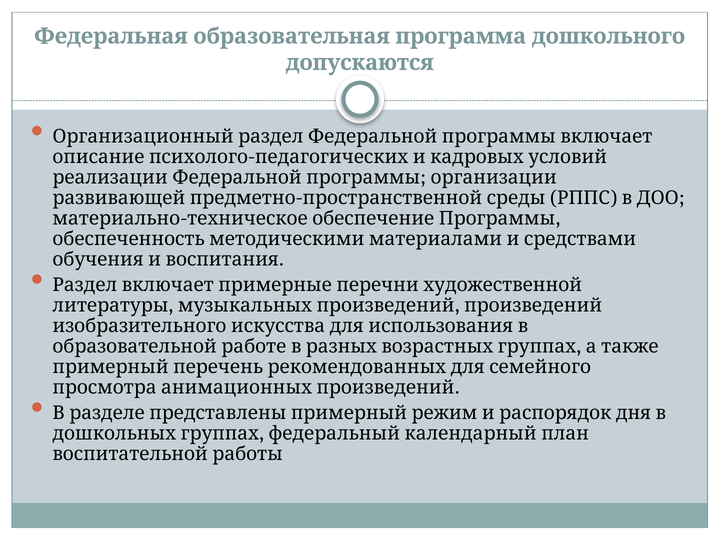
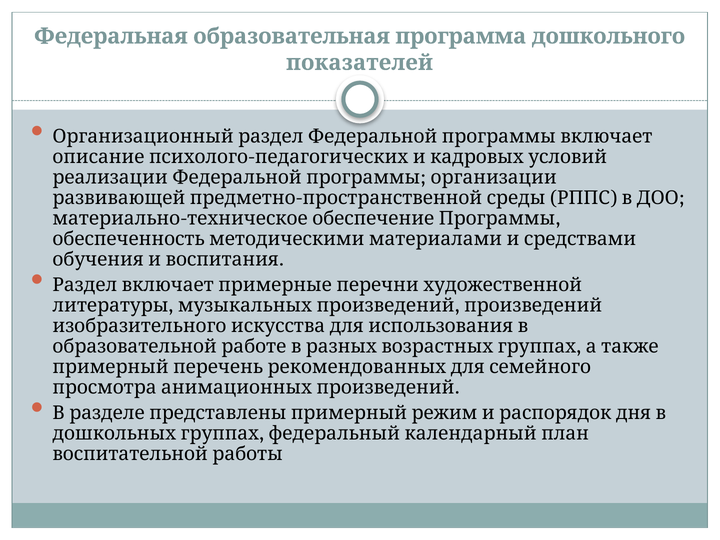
допускаются: допускаются -> показателей
